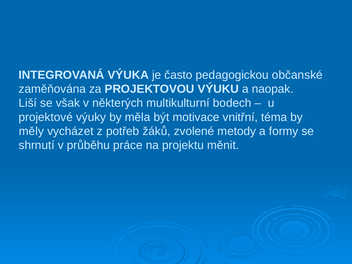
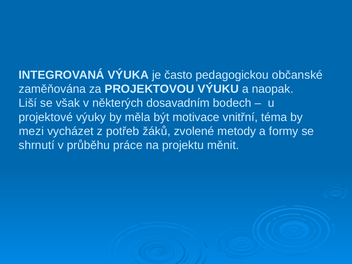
multikulturní: multikulturní -> dosavadním
měly: měly -> mezi
